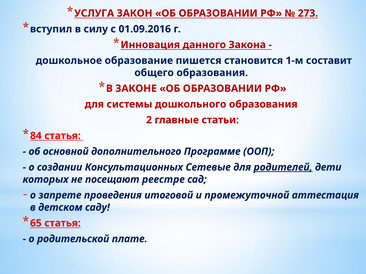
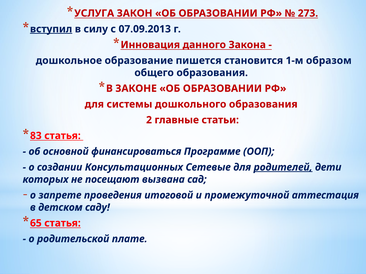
вступил underline: none -> present
01.09.2016: 01.09.2016 -> 07.09.2013
составит: составит -> образом
84: 84 -> 83
дополнительного: дополнительного -> финансироваться
реестре: реестре -> вызвана
